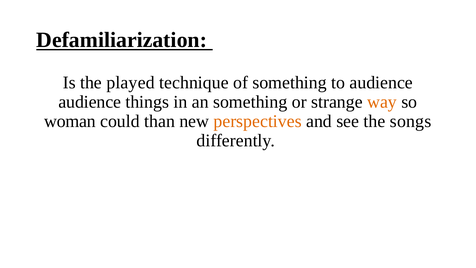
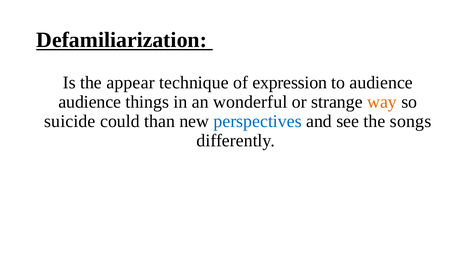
played: played -> appear
of something: something -> expression
an something: something -> wonderful
woman: woman -> suicide
perspectives colour: orange -> blue
